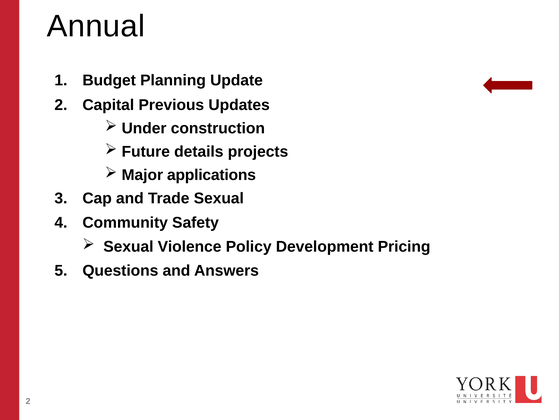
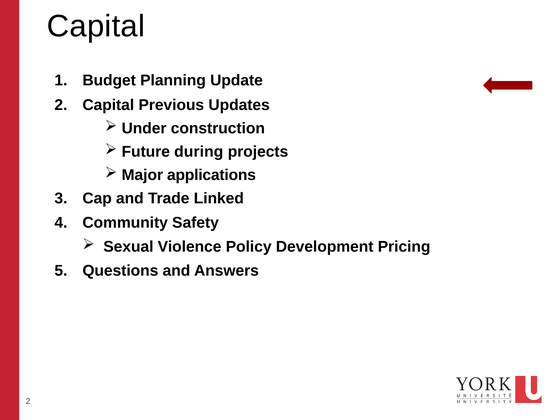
Annual at (96, 26): Annual -> Capital
details: details -> during
Trade Sexual: Sexual -> Linked
